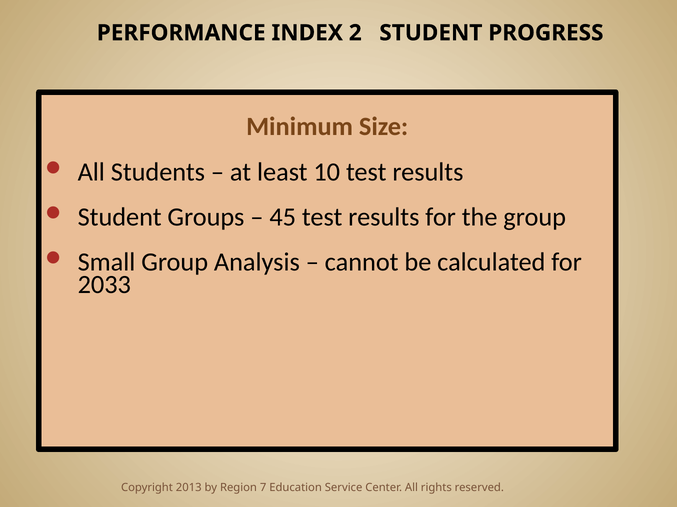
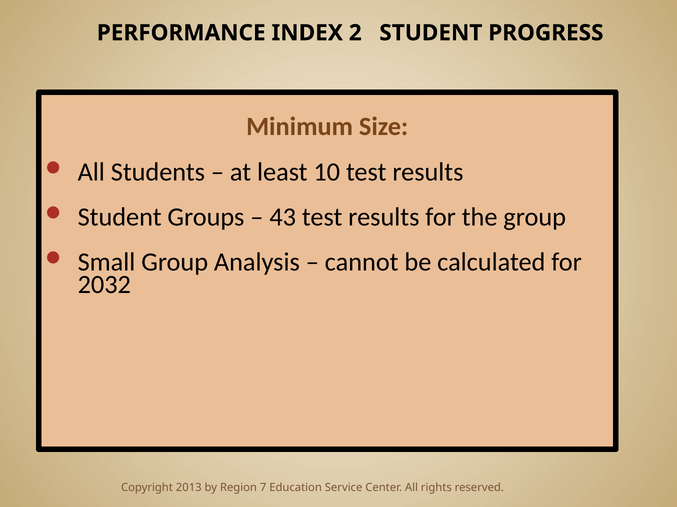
45: 45 -> 43
2033: 2033 -> 2032
